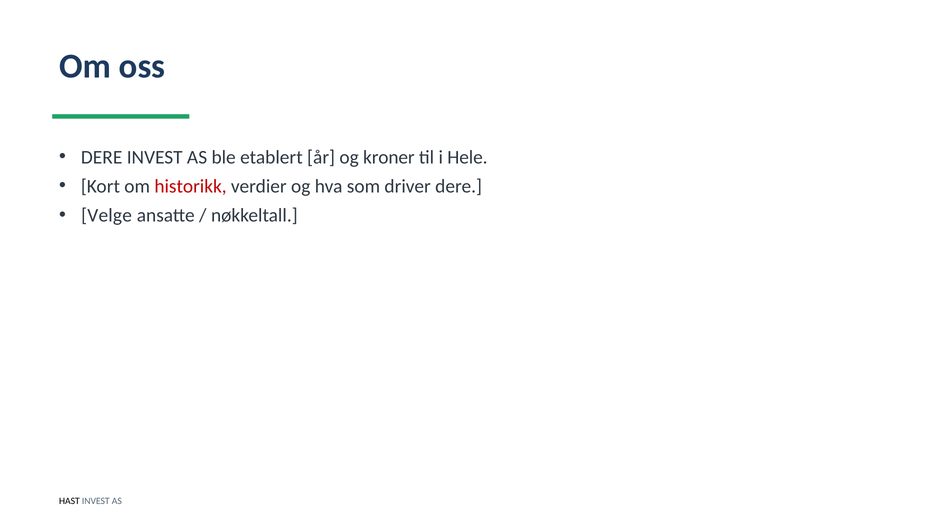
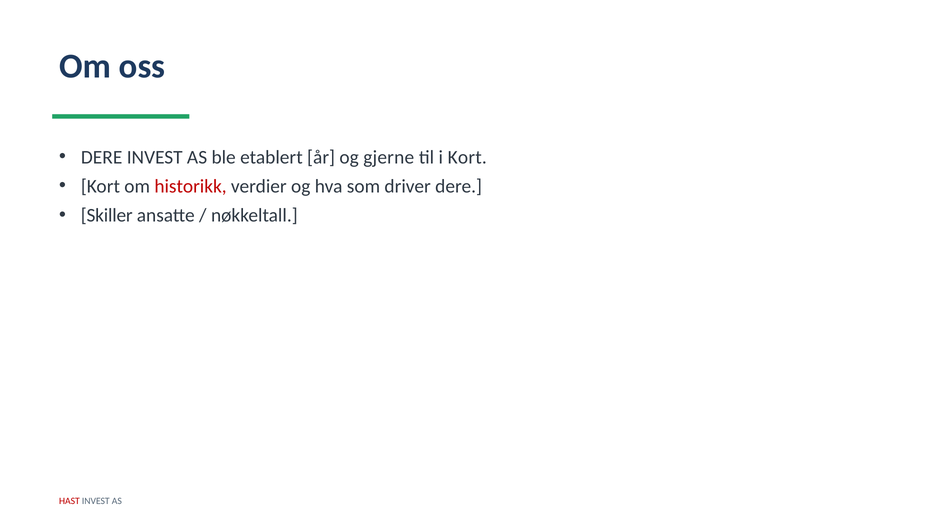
kroner: kroner -> gjerne
i Hele: Hele -> Kort
Velge: Velge -> Skiller
HAST colour: black -> red
